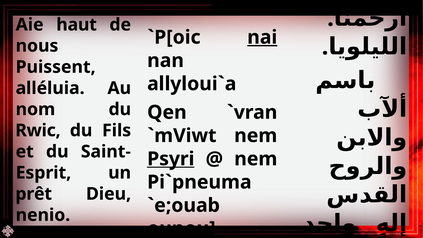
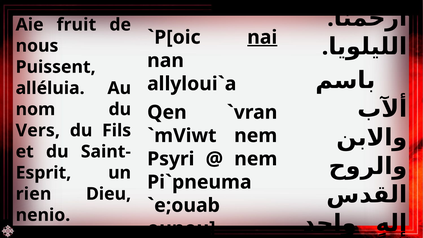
haut: haut -> fruit
Rwic: Rwic -> Vers
Psyri underline: present -> none
prêt: prêt -> rien
